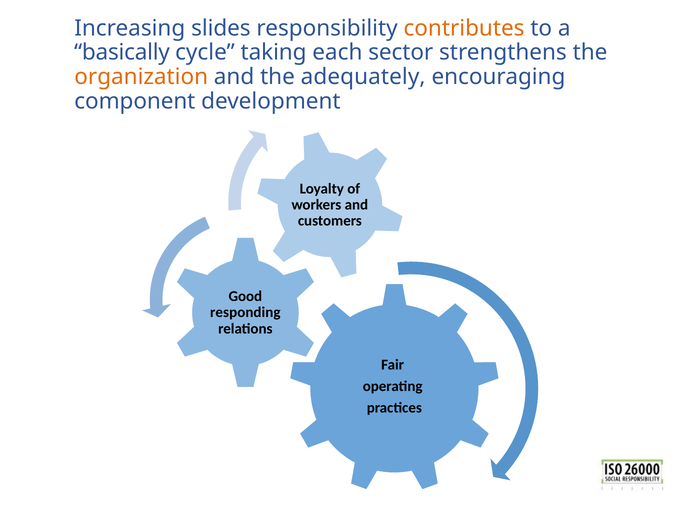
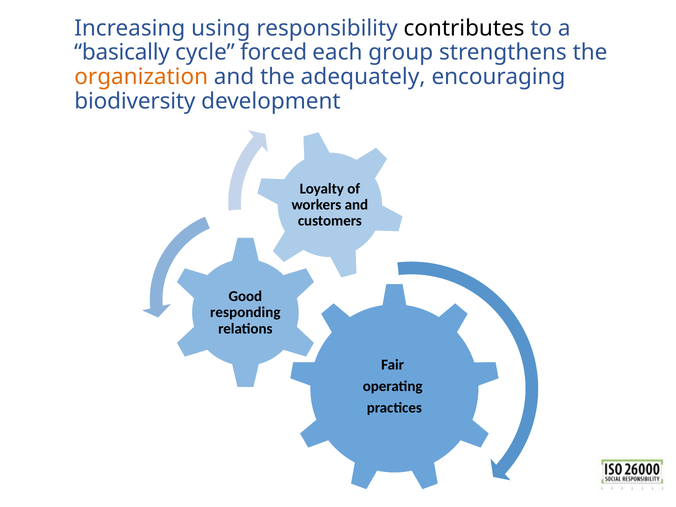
slides: slides -> using
contributes colour: orange -> black
taking: taking -> forced
sector: sector -> group
component: component -> biodiversity
